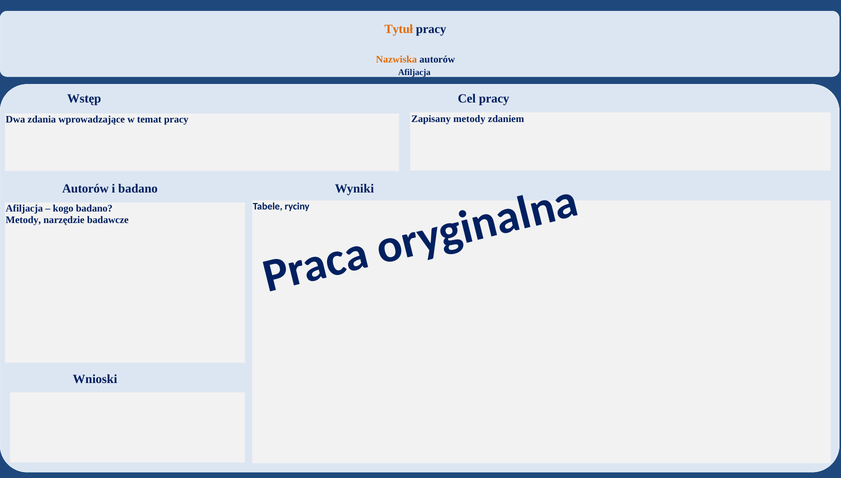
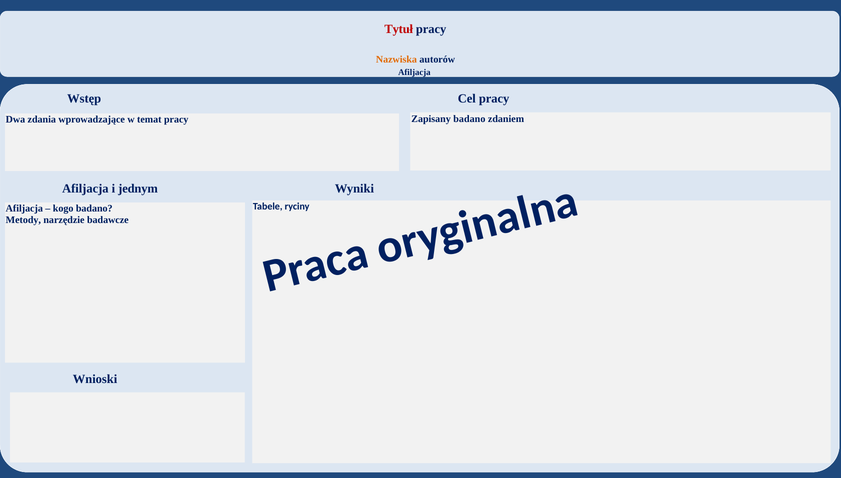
Tytuł colour: orange -> red
Zapisany metody: metody -> badano
Autorów at (85, 189): Autorów -> Afiljacja
i badano: badano -> jednym
